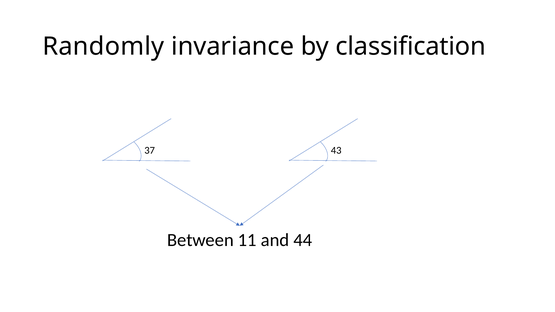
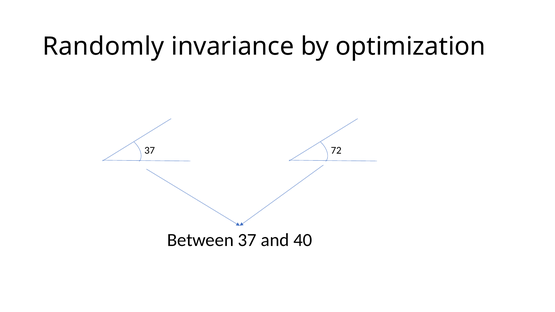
classification: classification -> optimization
43: 43 -> 72
Between 11: 11 -> 37
44: 44 -> 40
